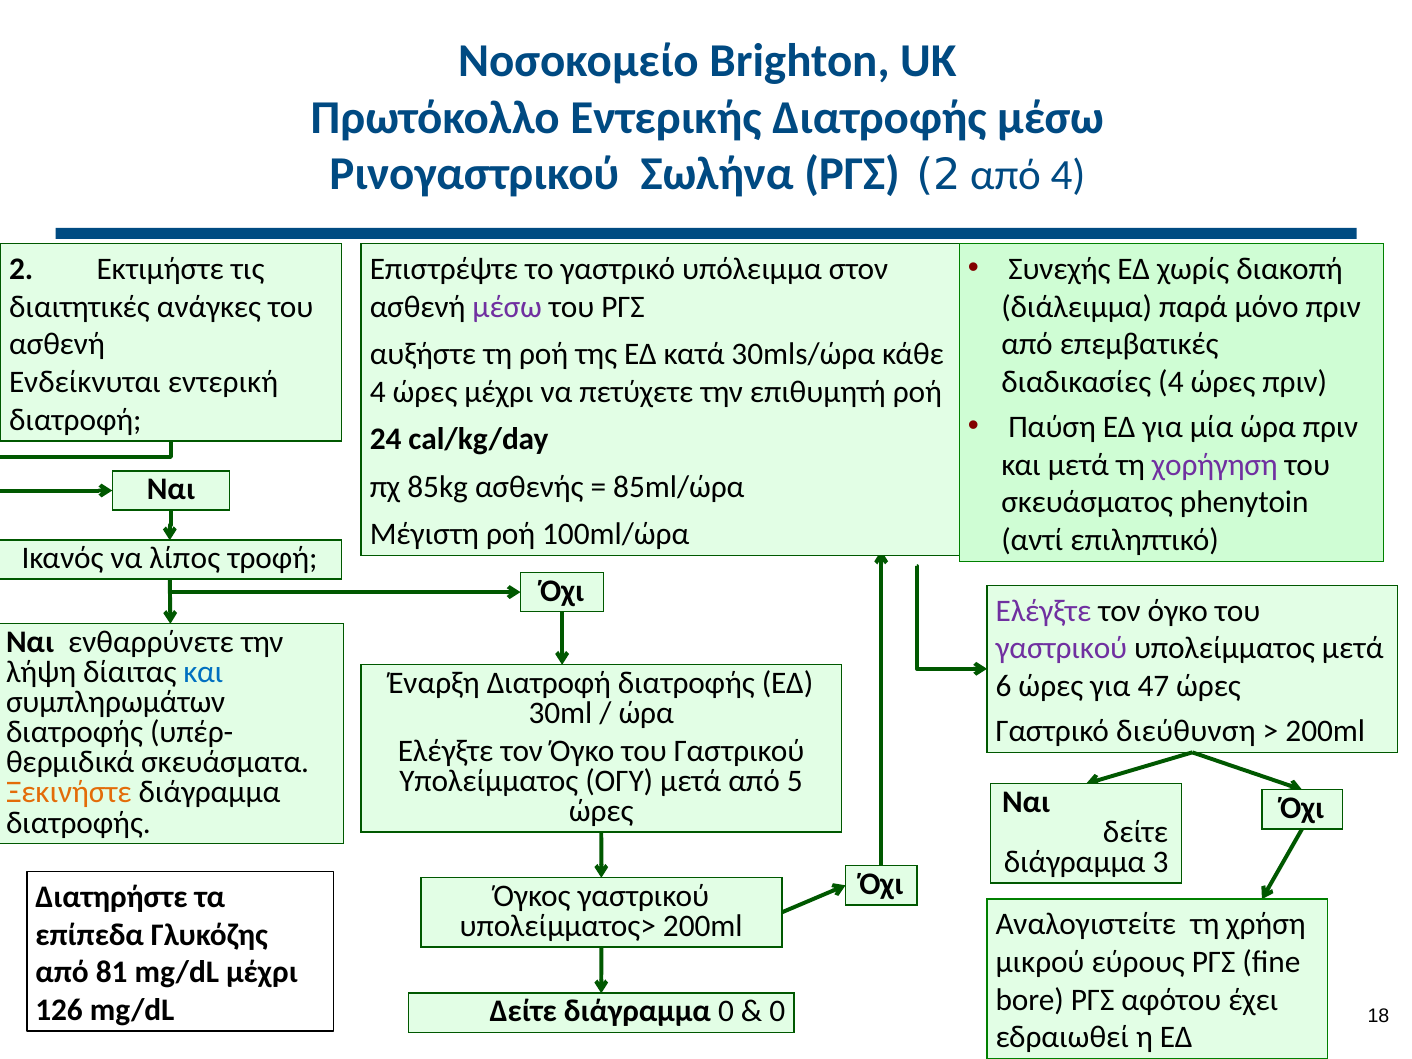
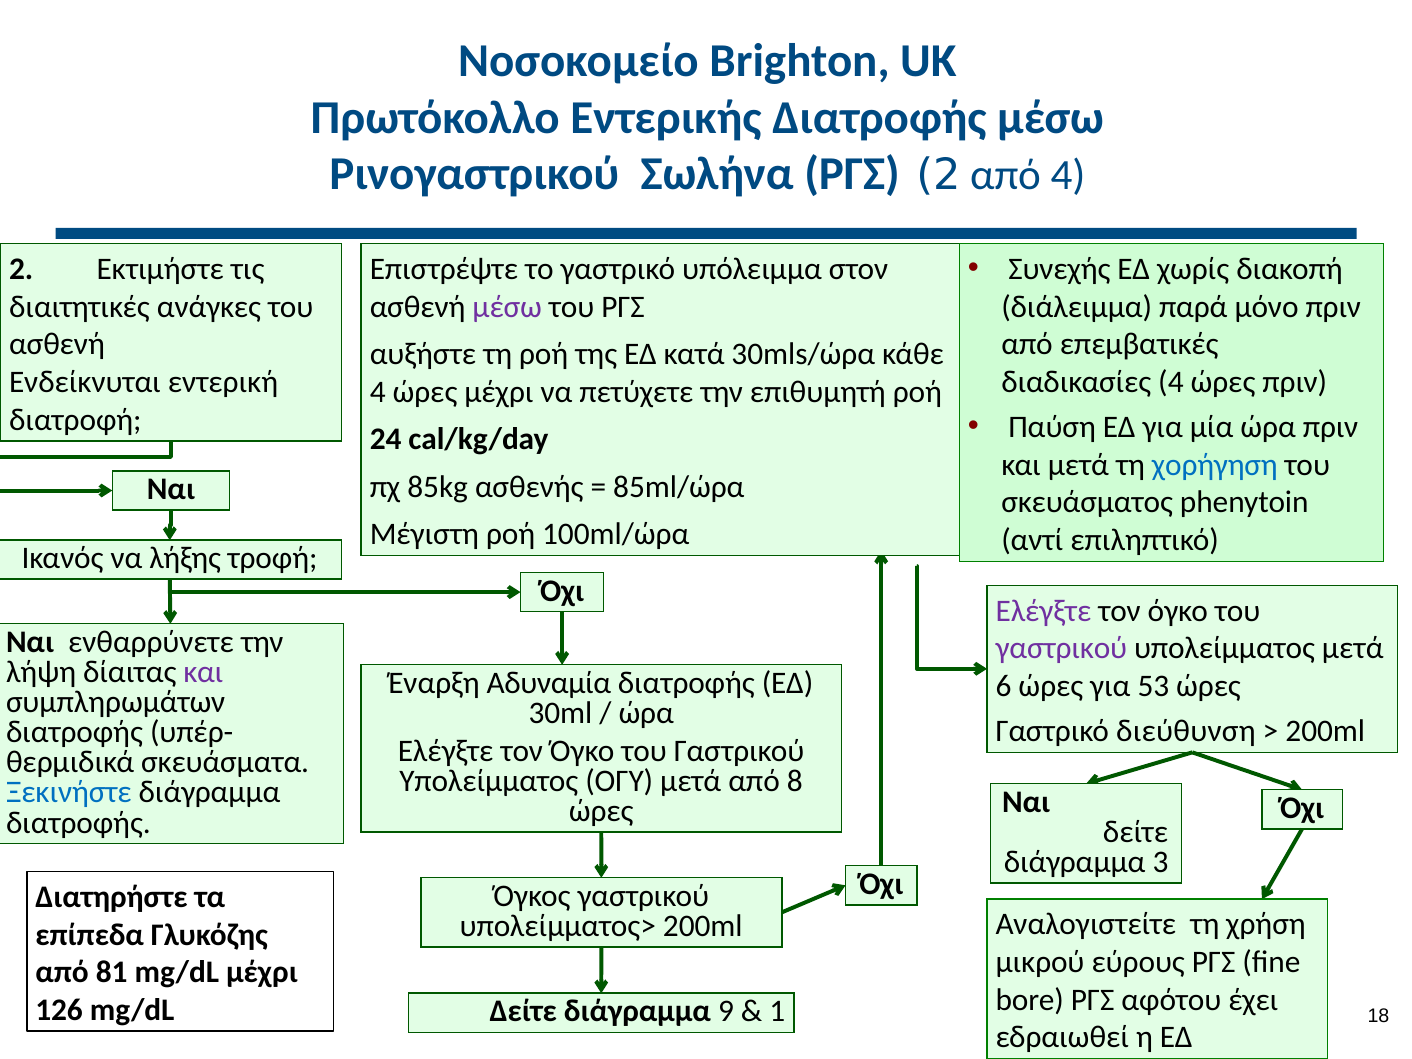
χορήγηση colour: purple -> blue
λίπος: λίπος -> λήξης
και at (203, 672) colour: blue -> purple
Έναρξη Διατροφή: Διατροφή -> Αδυναμία
47: 47 -> 53
5: 5 -> 8
Ξεκινήστε colour: orange -> blue
διάγραμμα 0: 0 -> 9
0 at (777, 1011): 0 -> 1
